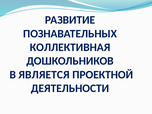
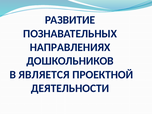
КОЛЛЕКТИВНАЯ: КОЛЛЕКТИВНАЯ -> НАПРАВЛЕНИЯХ
